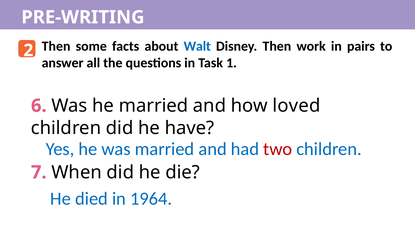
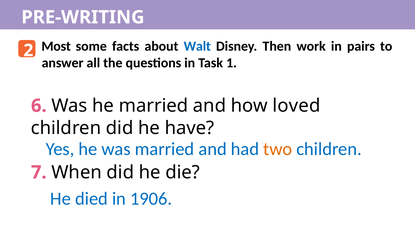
2 Then: Then -> Most
two colour: red -> orange
1964: 1964 -> 1906
